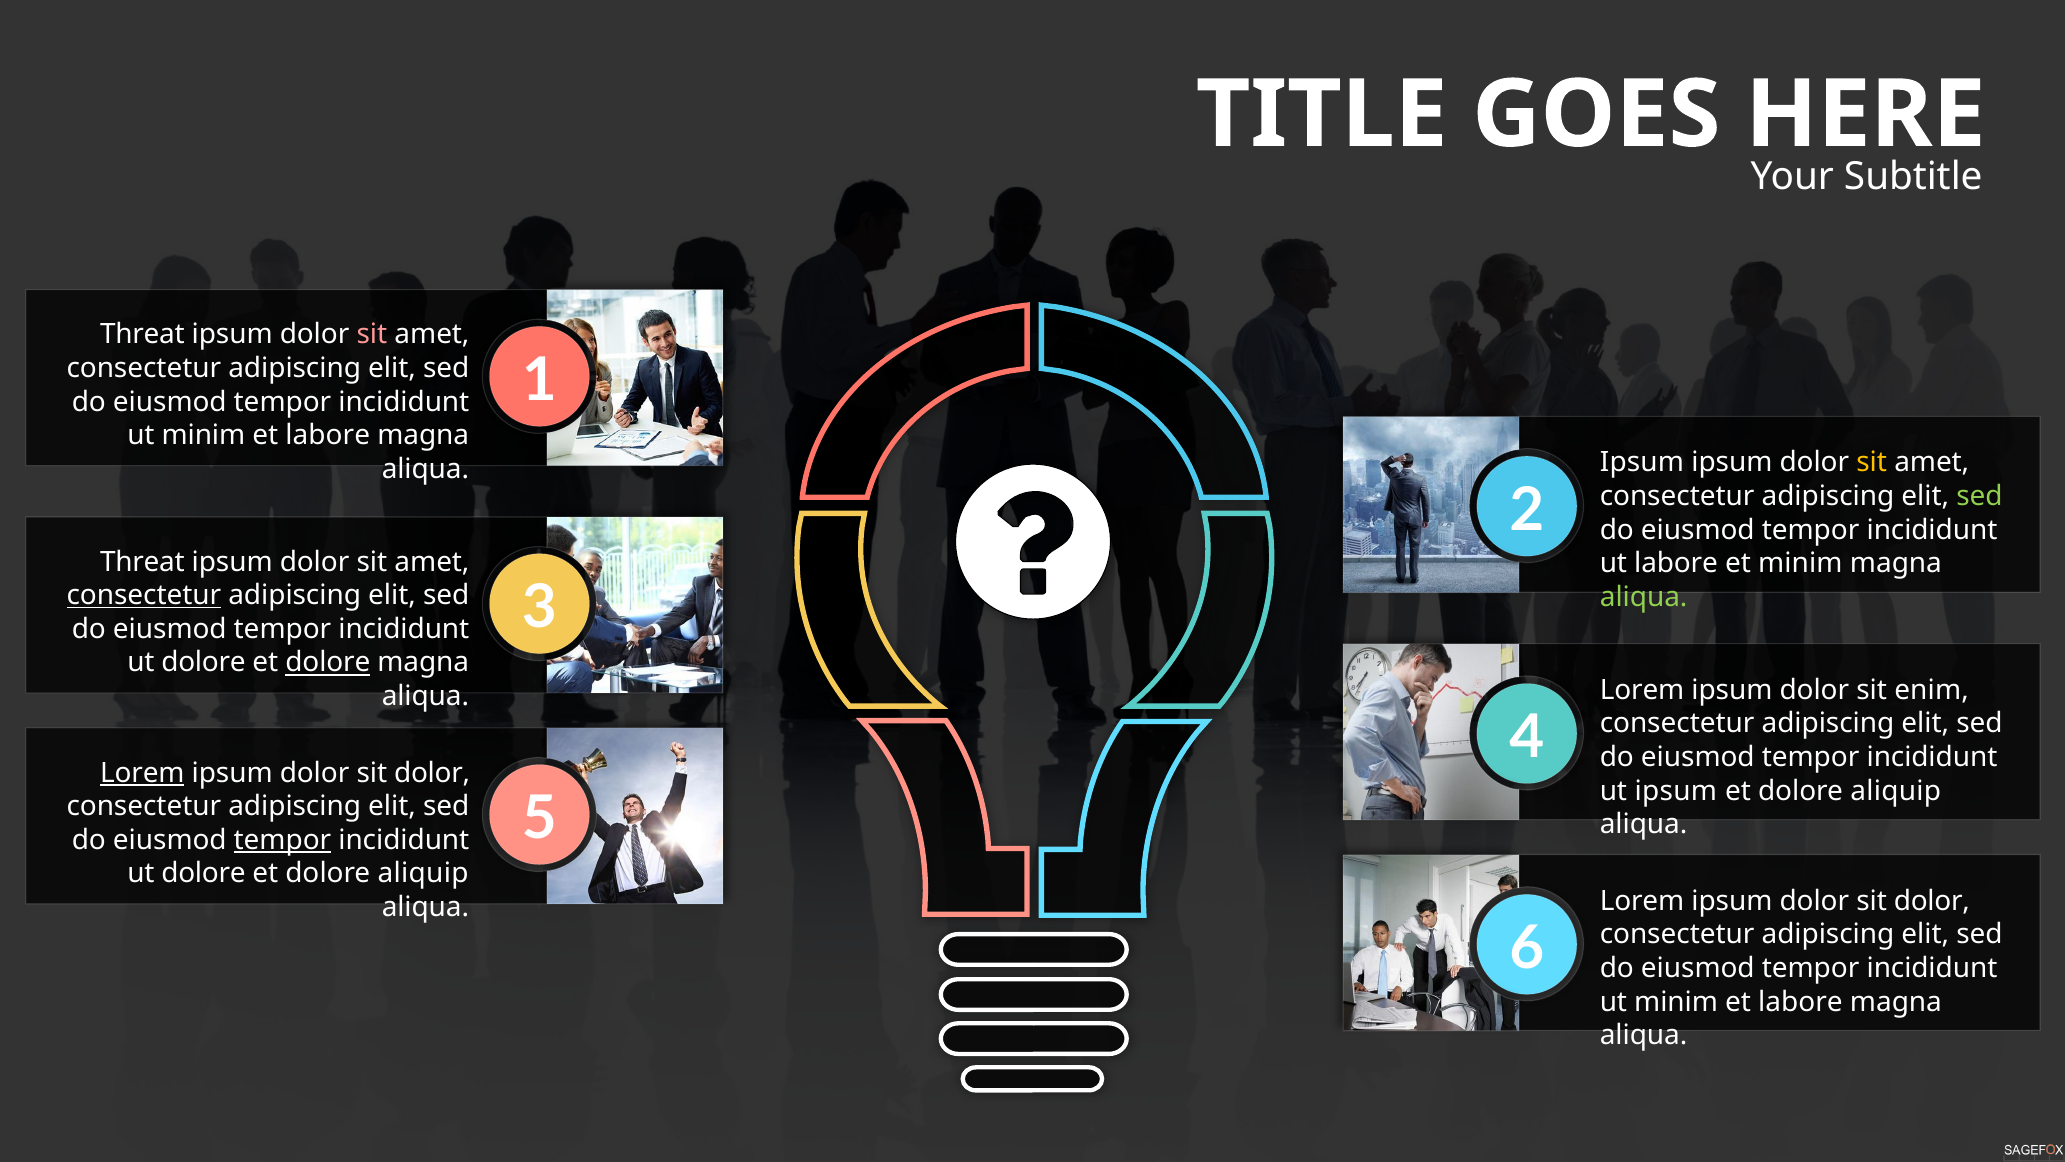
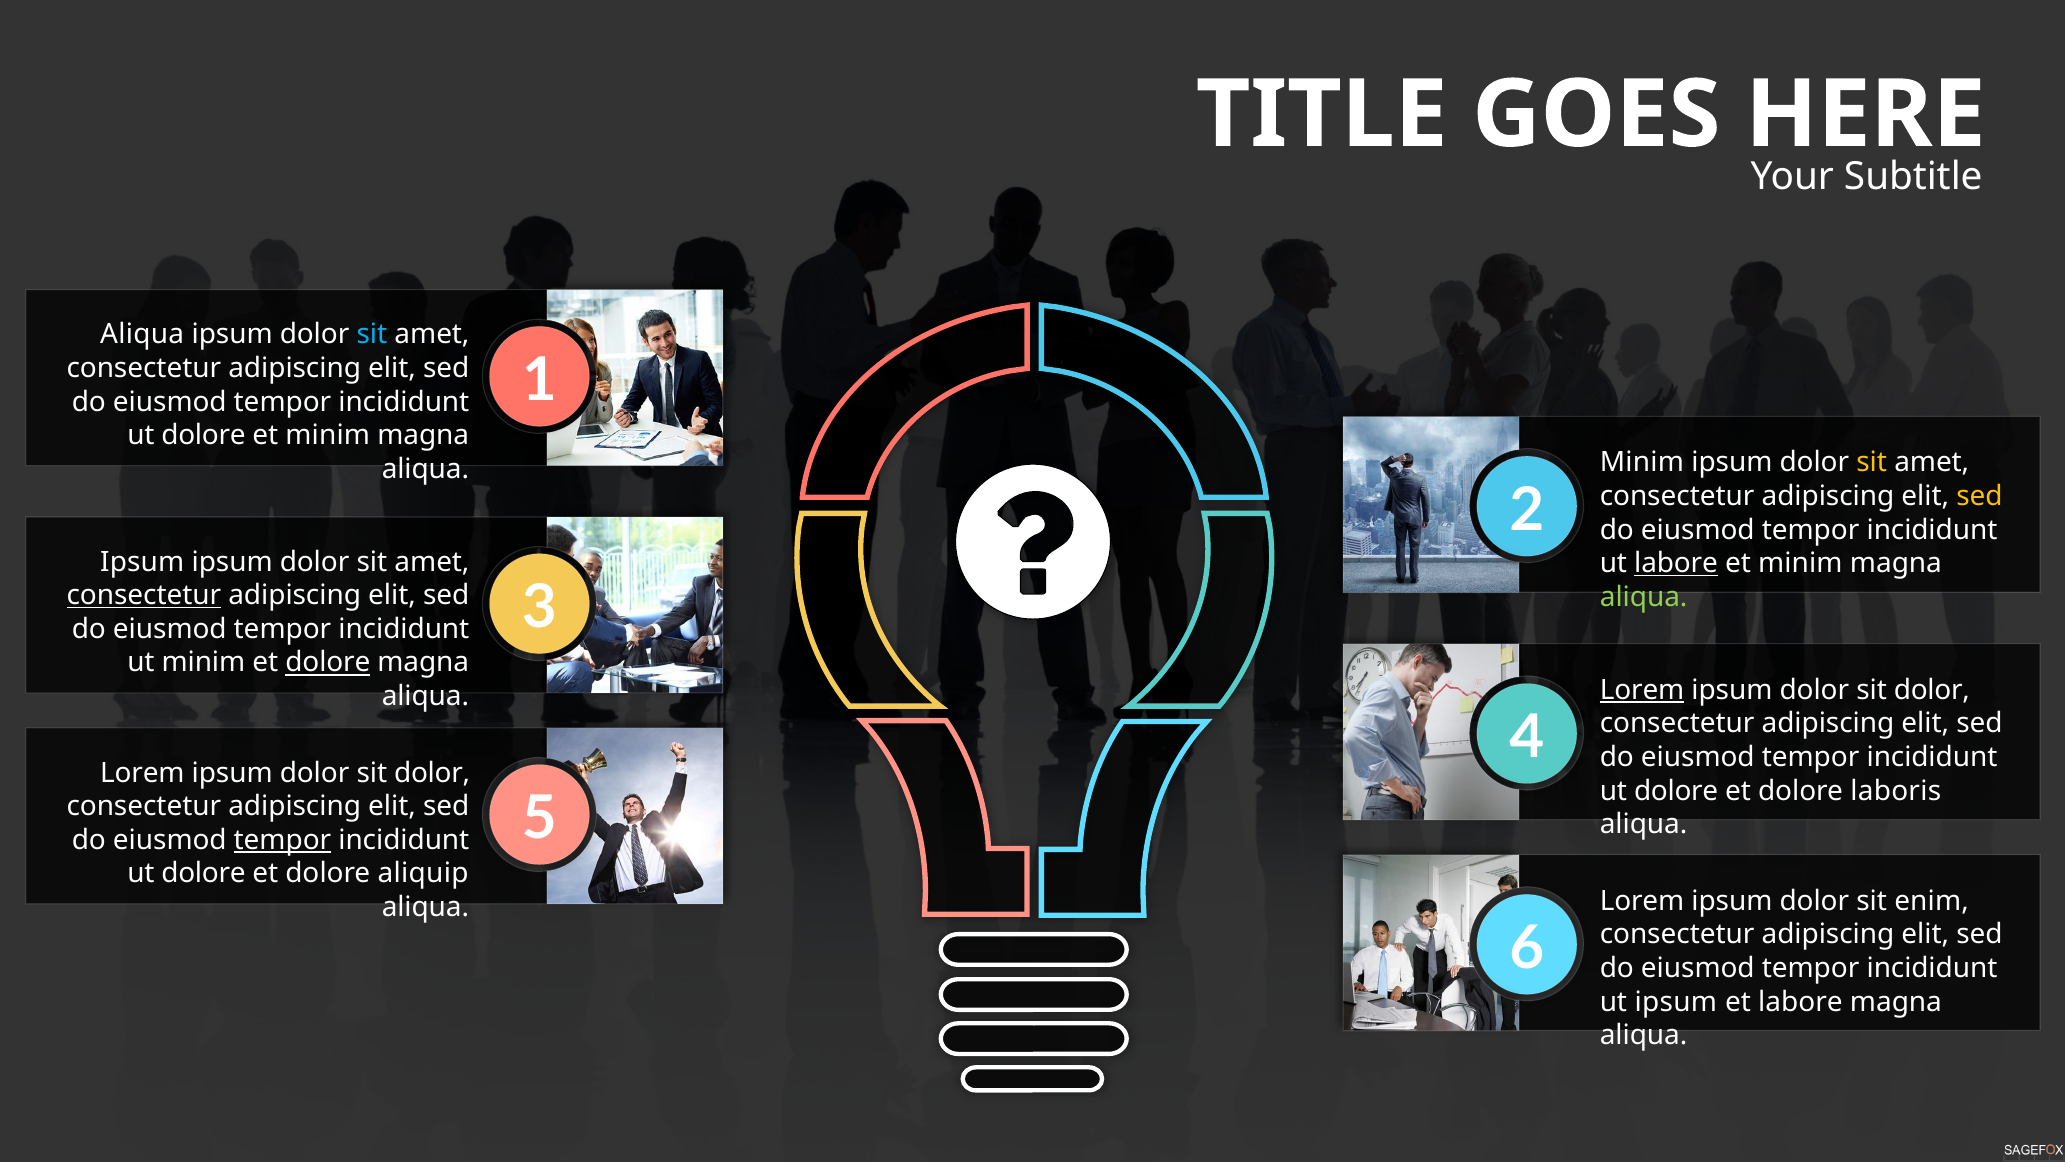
Threat at (142, 334): Threat -> Aliqua
sit at (372, 334) colour: pink -> light blue
minim at (203, 435): minim -> dolore
labore at (328, 435): labore -> minim
Ipsum at (1642, 463): Ipsum -> Minim
sed at (1980, 496) colour: light green -> yellow
Threat at (142, 562): Threat -> Ipsum
labore at (1676, 563) underline: none -> present
dolore at (204, 662): dolore -> minim
Lorem at (1642, 690) underline: none -> present
enim at (1932, 690): enim -> dolor
Lorem at (142, 773) underline: present -> none
ipsum at (1676, 791): ipsum -> dolore
aliquip at (1896, 791): aliquip -> laboris
dolor at (1932, 901): dolor -> enim
minim at (1676, 1001): minim -> ipsum
